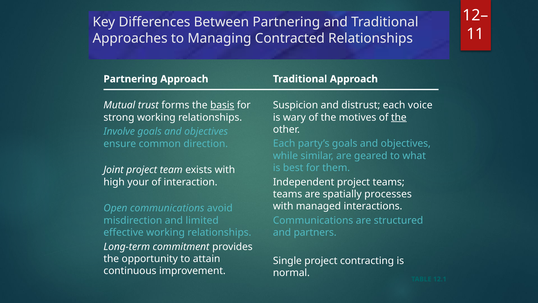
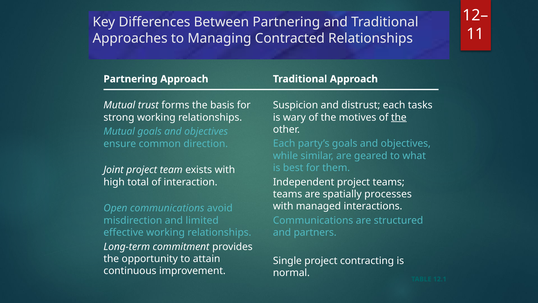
basis underline: present -> none
voice: voice -> tasks
Involve at (119, 131): Involve -> Mutual
your: your -> total
